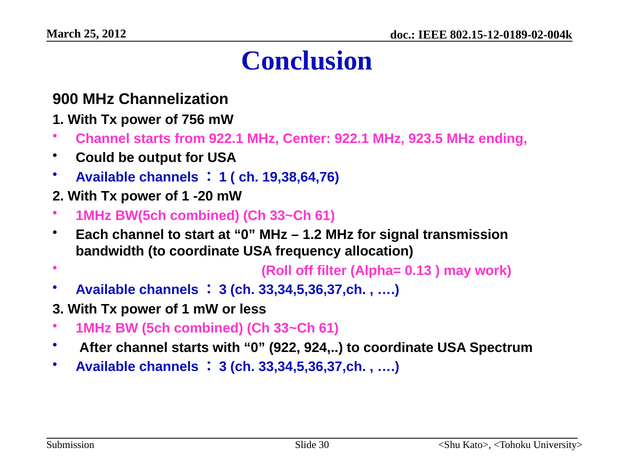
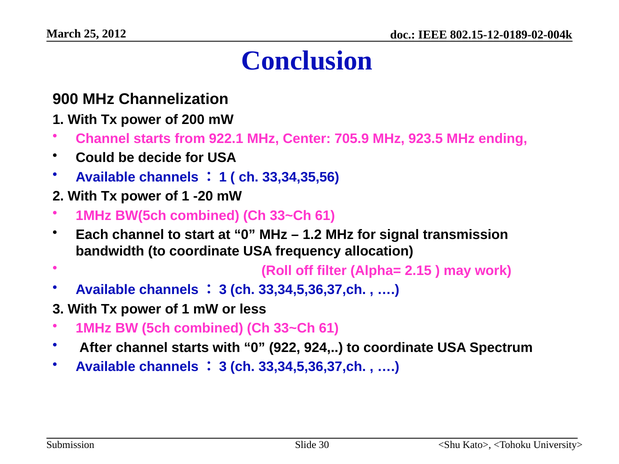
756: 756 -> 200
Center 922.1: 922.1 -> 705.9
output: output -> decide
19,38,64,76: 19,38,64,76 -> 33,34,35,56
0.13: 0.13 -> 2.15
